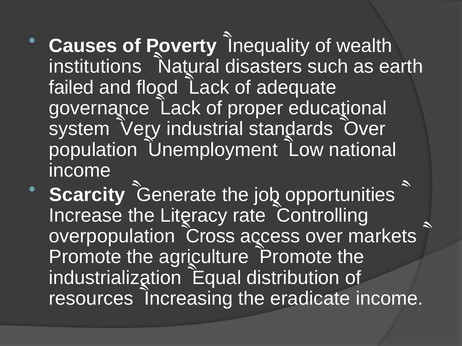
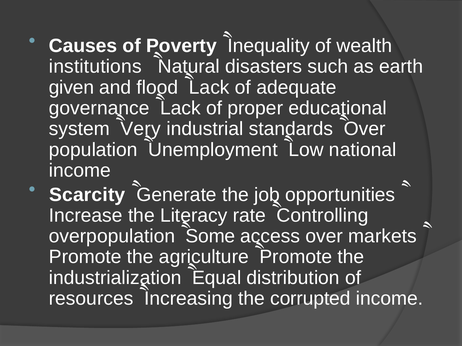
failed: failed -> given
Cross: Cross -> Some
eradicate: eradicate -> corrupted
